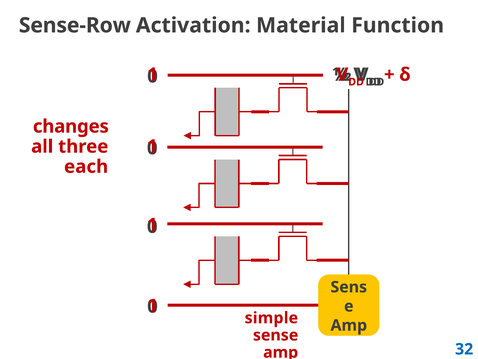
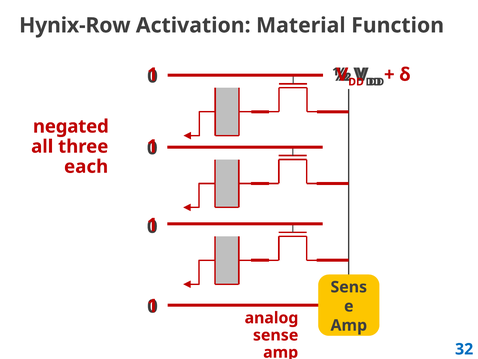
Sense-Row: Sense-Row -> Hynix-Row
changes: changes -> negated
simple: simple -> analog
